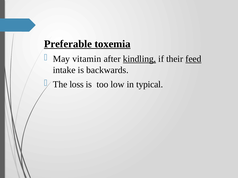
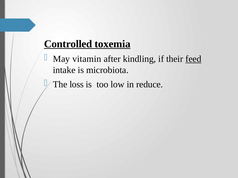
Preferable: Preferable -> Controlled
kindling underline: present -> none
backwards: backwards -> microbiota
typical: typical -> reduce
